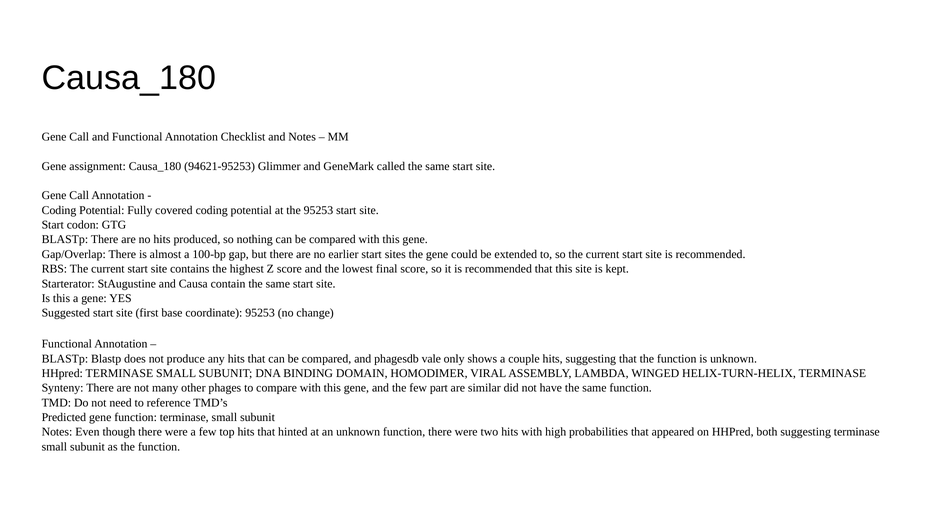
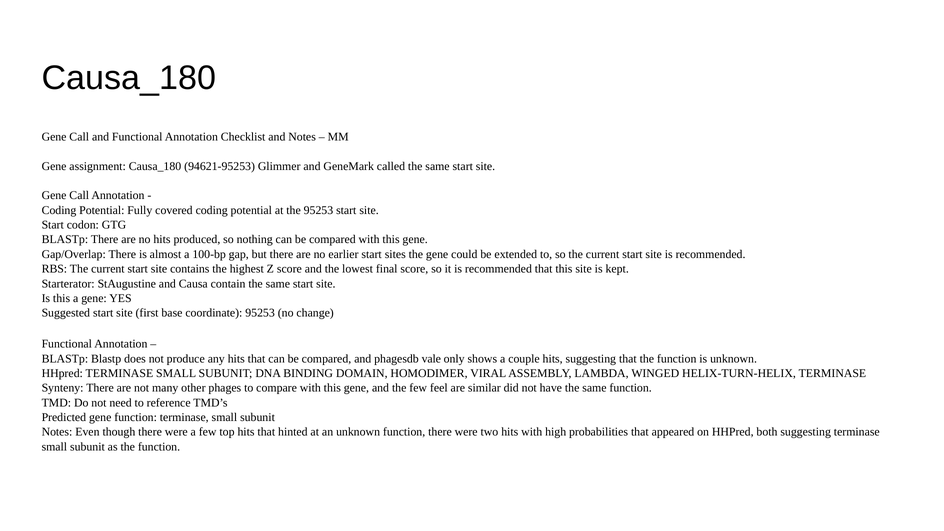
part: part -> feel
